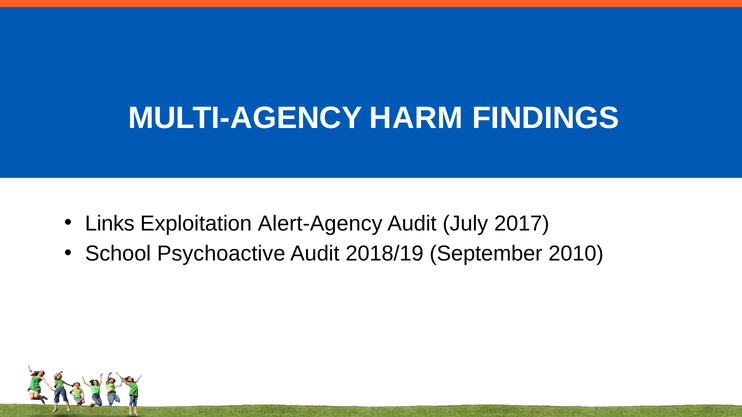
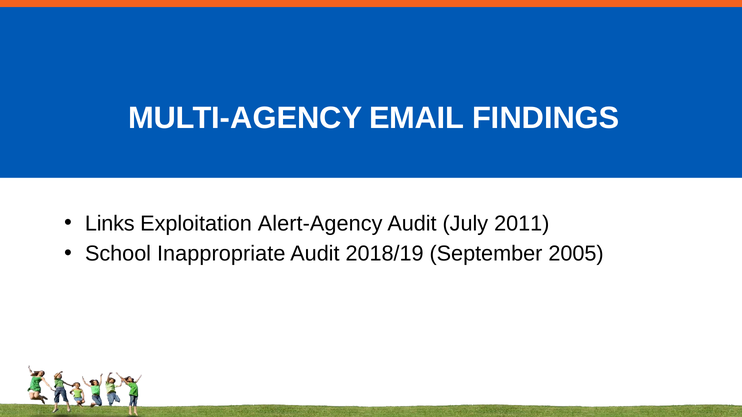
HARM: HARM -> EMAIL
2017: 2017 -> 2011
Psychoactive: Psychoactive -> Inappropriate
2010: 2010 -> 2005
